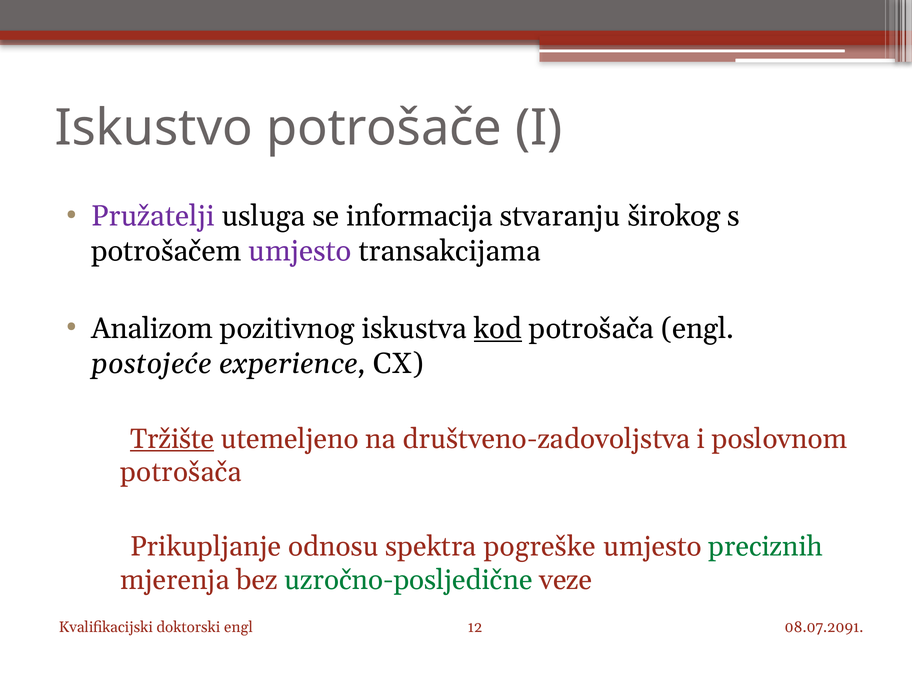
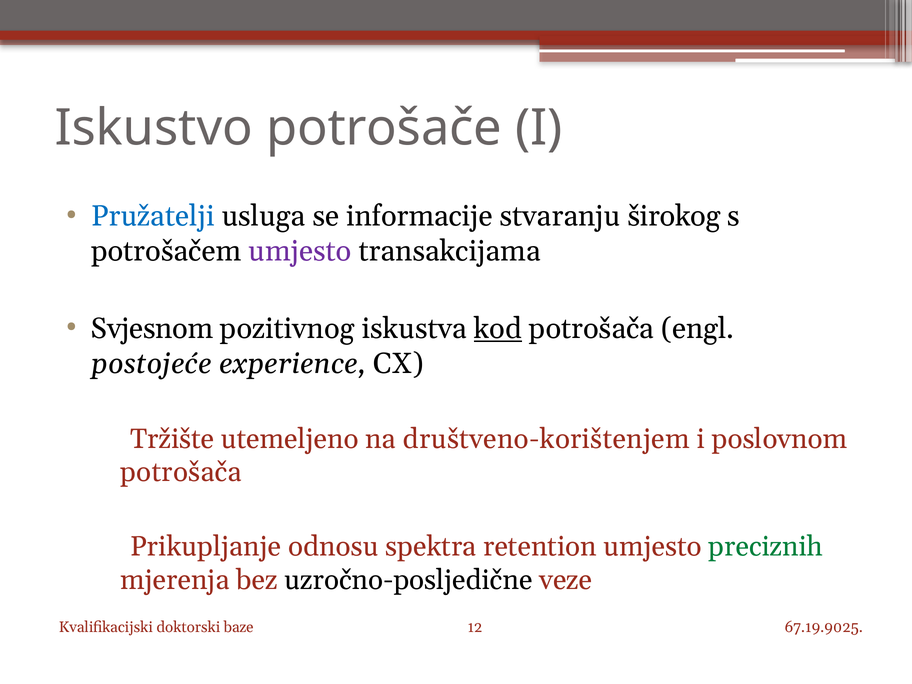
Pružatelji colour: purple -> blue
informacija: informacija -> informacije
Analizom: Analizom -> Svjesnom
Tržište underline: present -> none
društveno-zadovoljstva: društveno-zadovoljstva -> društveno-korištenjem
pogreške: pogreške -> retention
uzročno-posljedične colour: green -> black
doktorski engl: engl -> baze
08.07.2091: 08.07.2091 -> 67.19.9025
